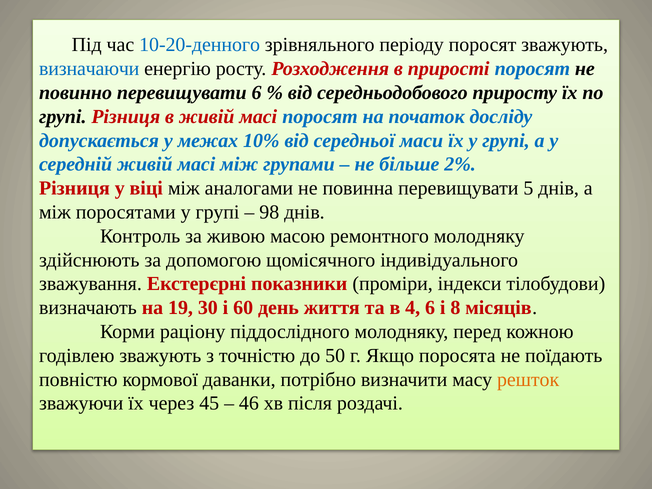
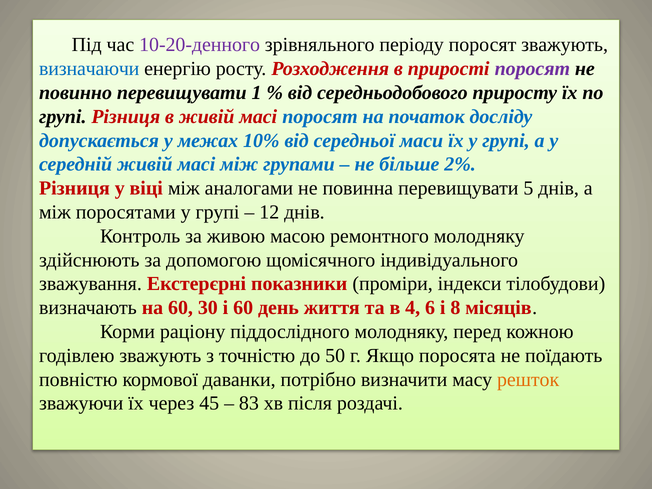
10-20-денного colour: blue -> purple
поросят at (532, 69) colour: blue -> purple
перевищувати 6: 6 -> 1
98: 98 -> 12
на 19: 19 -> 60
46: 46 -> 83
